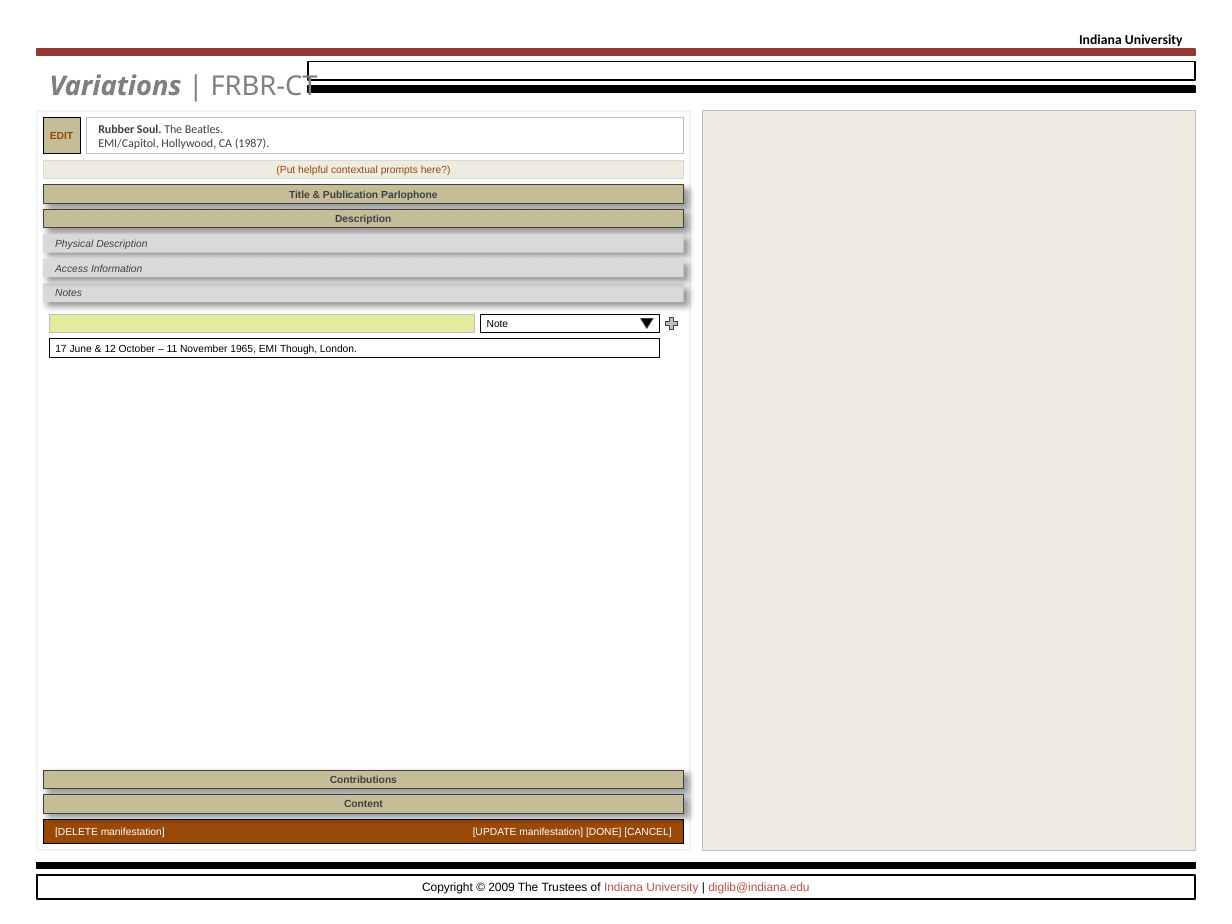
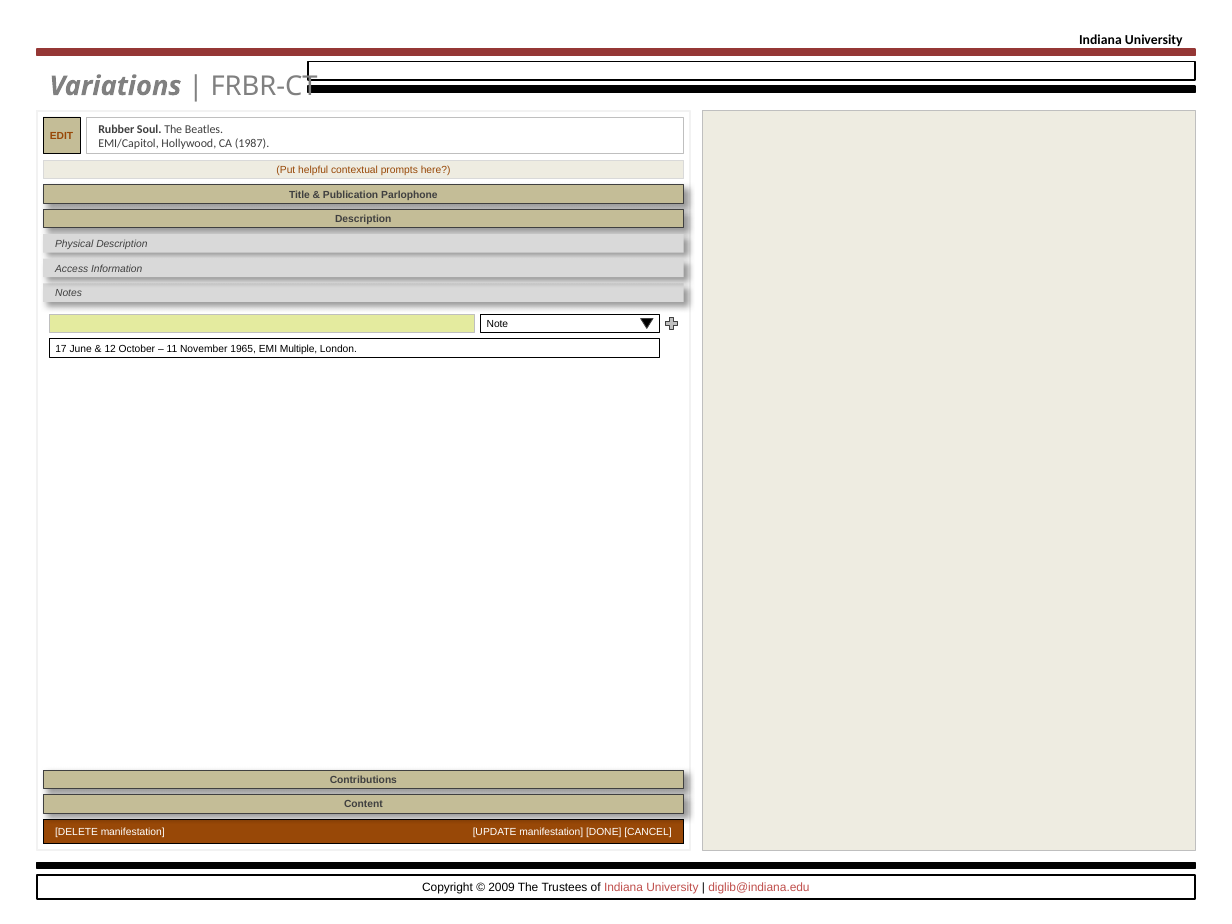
Though: Though -> Multiple
